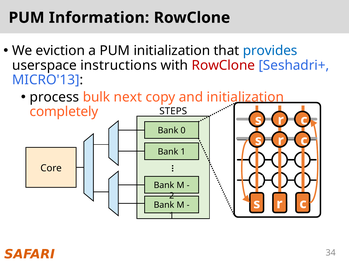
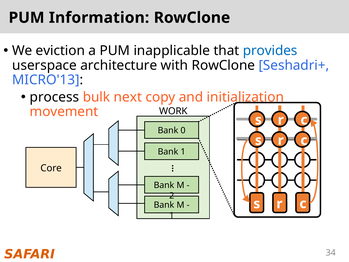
PUM initialization: initialization -> inapplicable
instructions: instructions -> architecture
RowClone at (223, 65) colour: red -> black
completely: completely -> movement
STEPS: STEPS -> WORK
